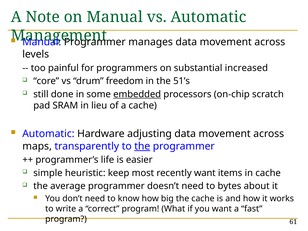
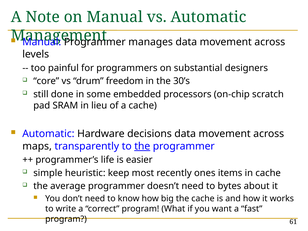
increased: increased -> designers
51’s: 51’s -> 30’s
embedded underline: present -> none
adjusting: adjusting -> decisions
recently want: want -> ones
